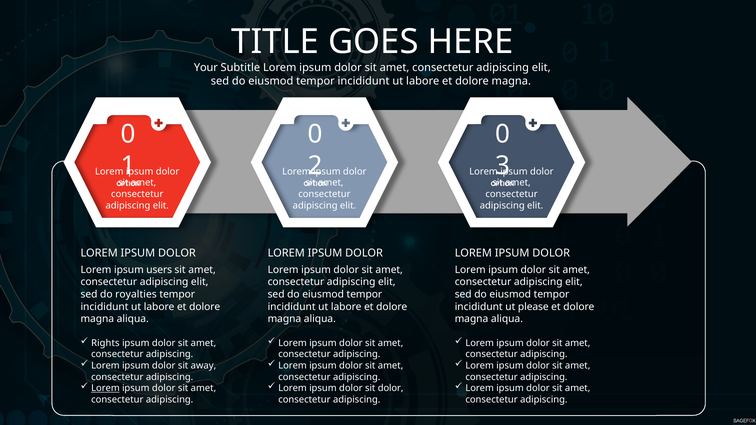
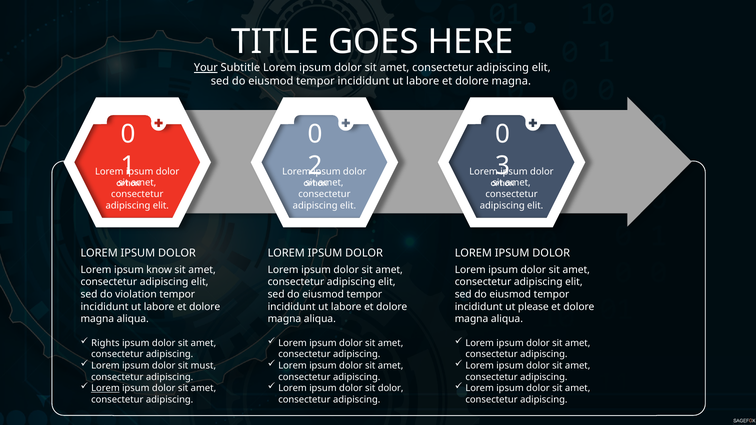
Your underline: none -> present
users: users -> know
royalties: royalties -> violation
away: away -> must
